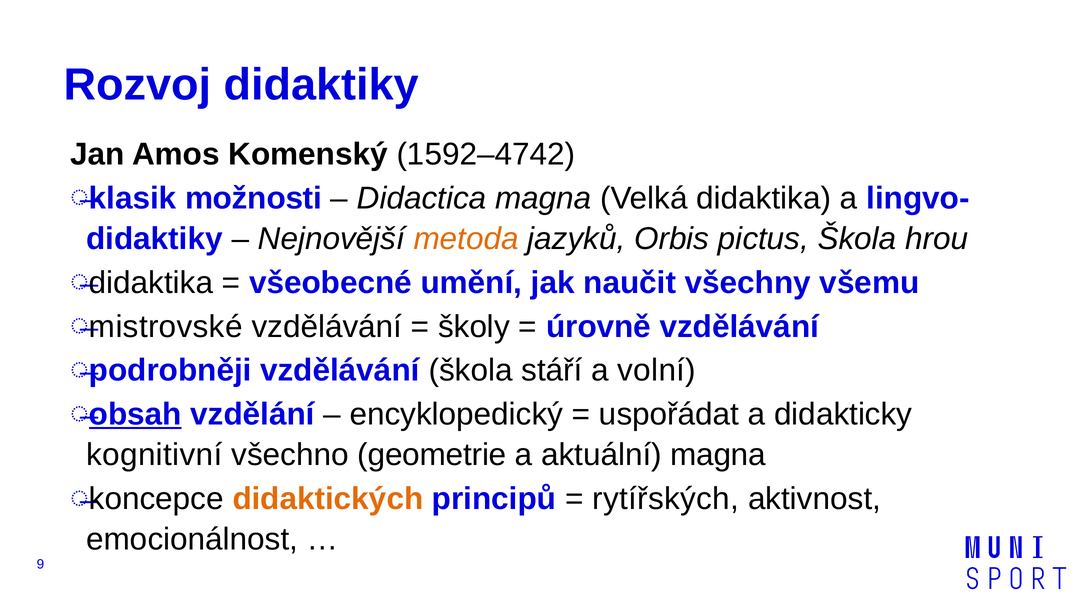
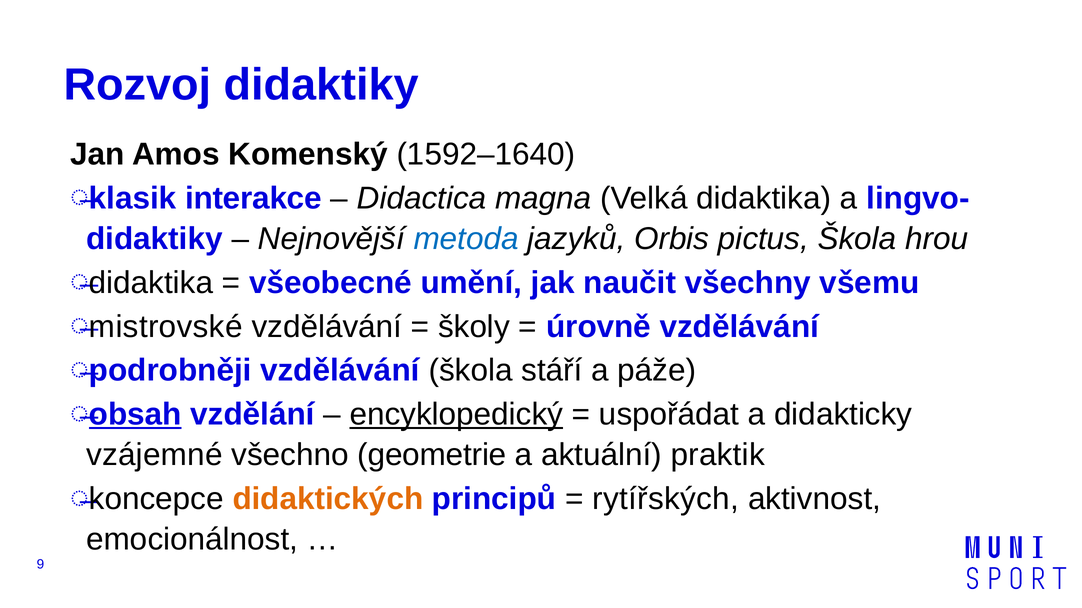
1592–4742: 1592–4742 -> 1592–1640
možnosti: možnosti -> interakce
metoda colour: orange -> blue
volní: volní -> páže
encyklopedický underline: none -> present
kognitivní: kognitivní -> vzájemné
aktuální magna: magna -> praktik
